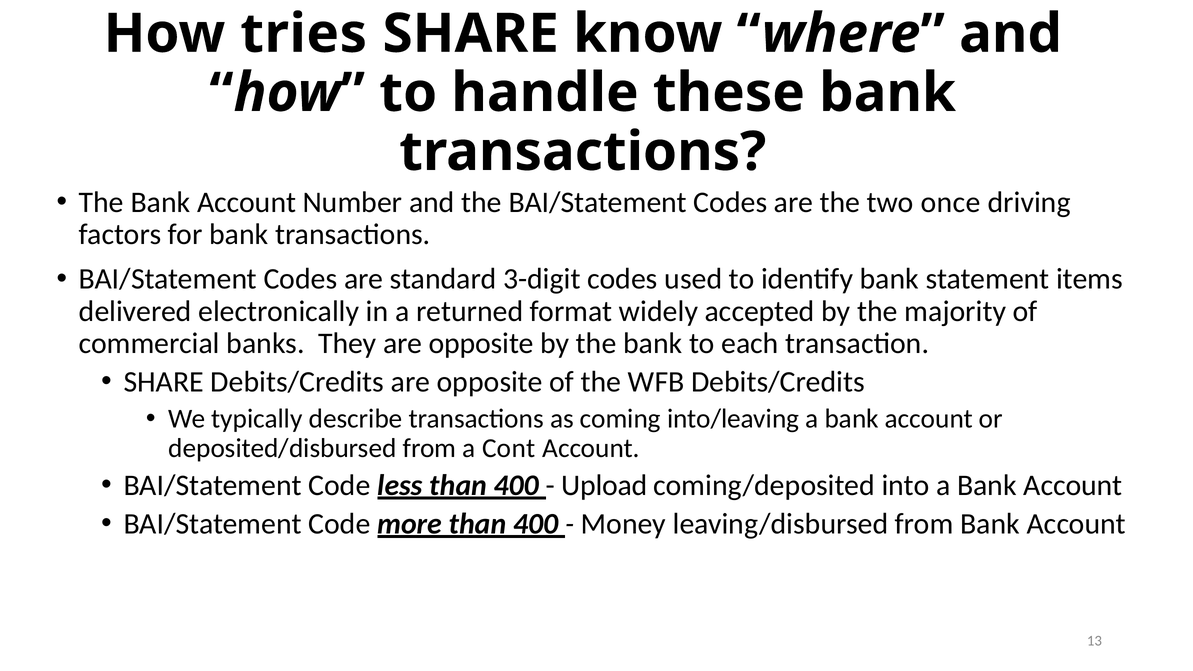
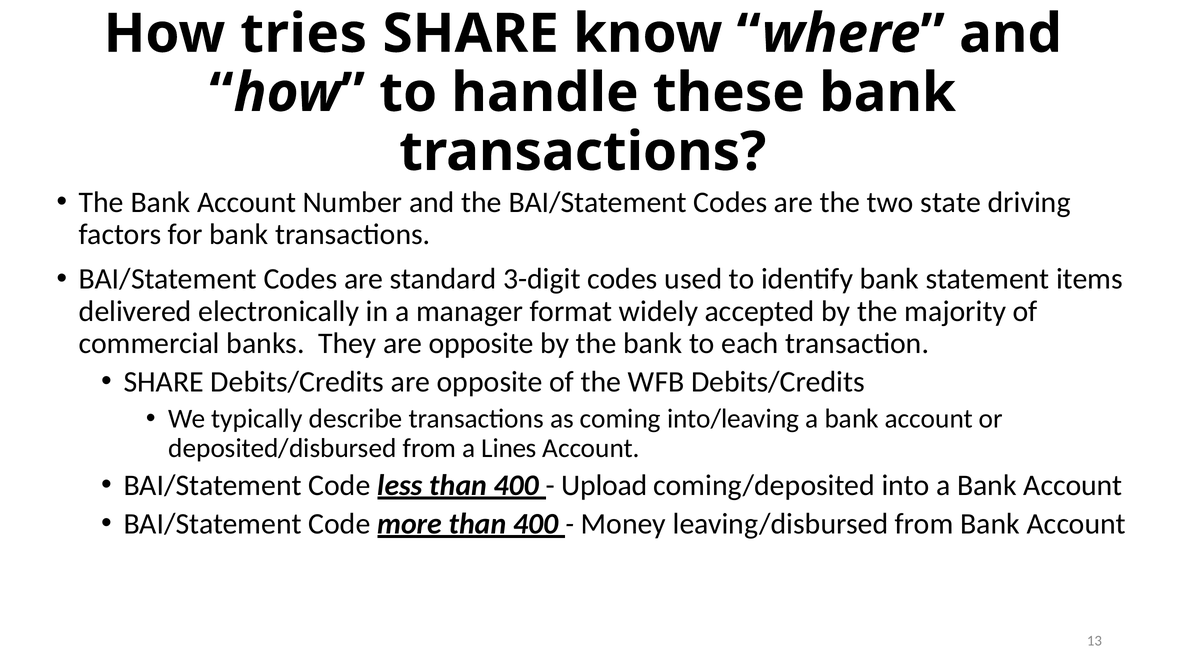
once: once -> state
returned: returned -> manager
Cont: Cont -> Lines
